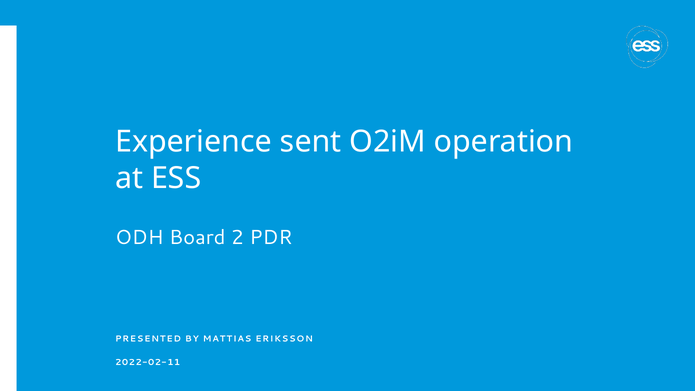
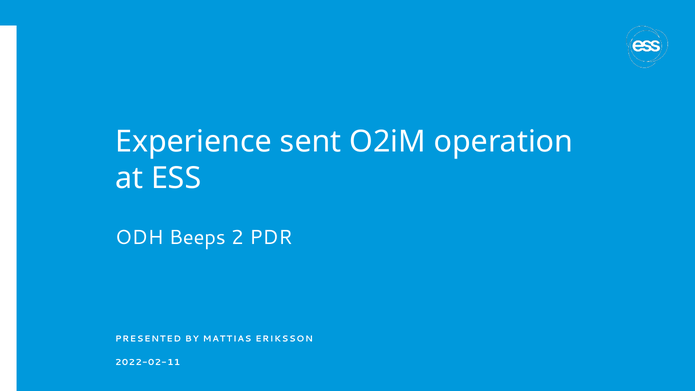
Board: Board -> Beeps
